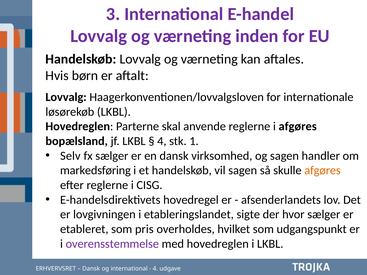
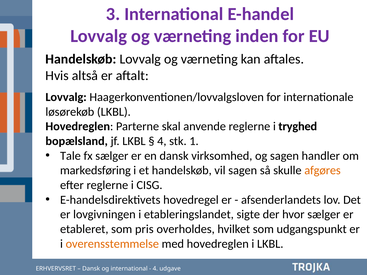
børn: børn -> altså
i afgøres: afgøres -> tryghed
Selv: Selv -> Tale
overensstemmelse colour: purple -> orange
